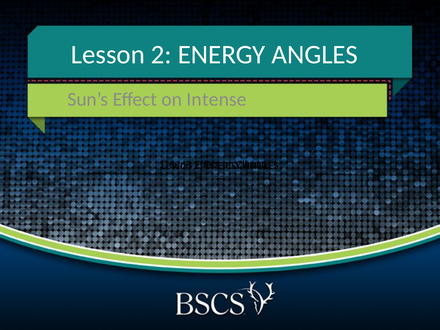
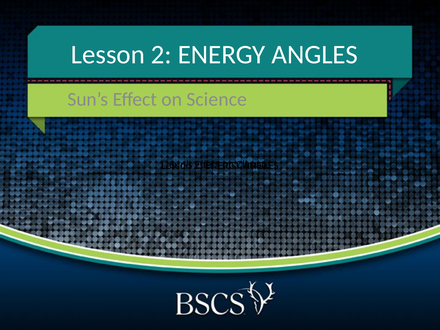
Intense: Intense -> Science
